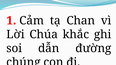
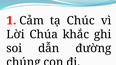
Chan: Chan -> Chúc
